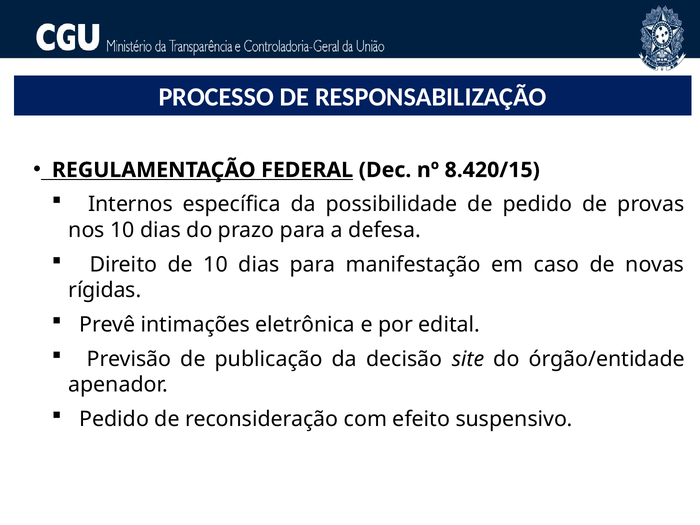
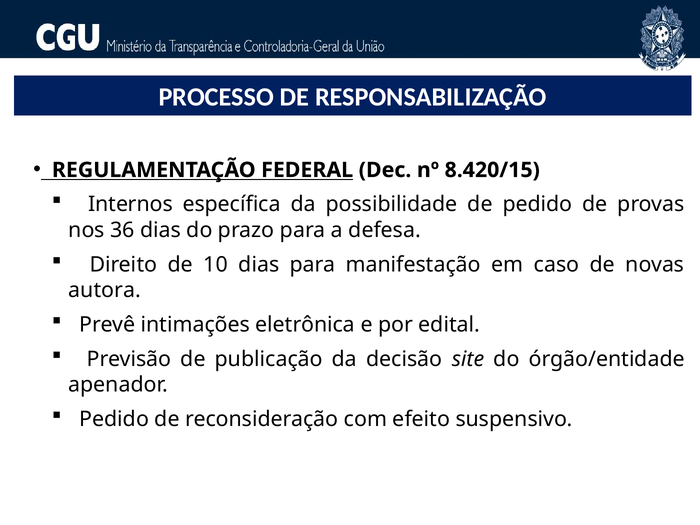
nos 10: 10 -> 36
rígidas: rígidas -> autora
